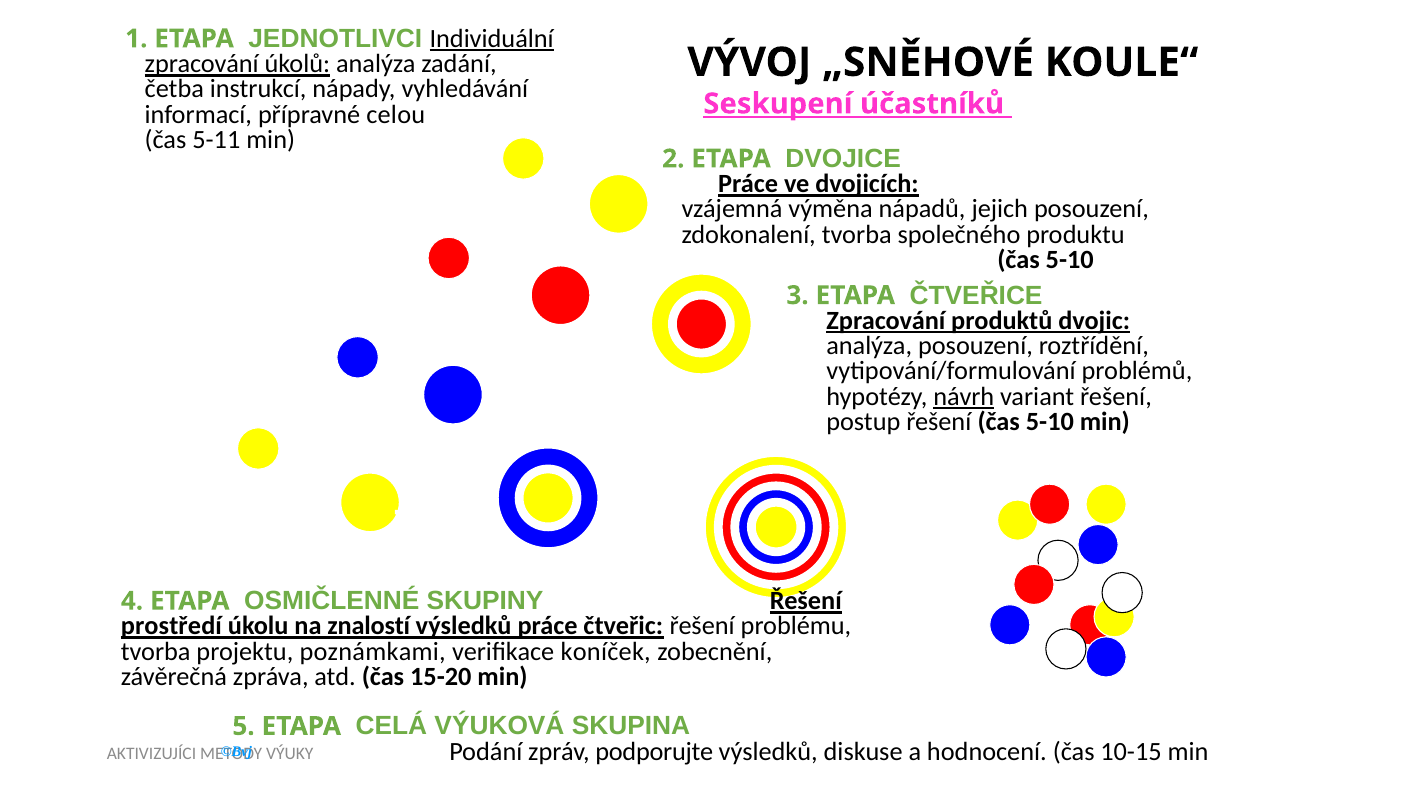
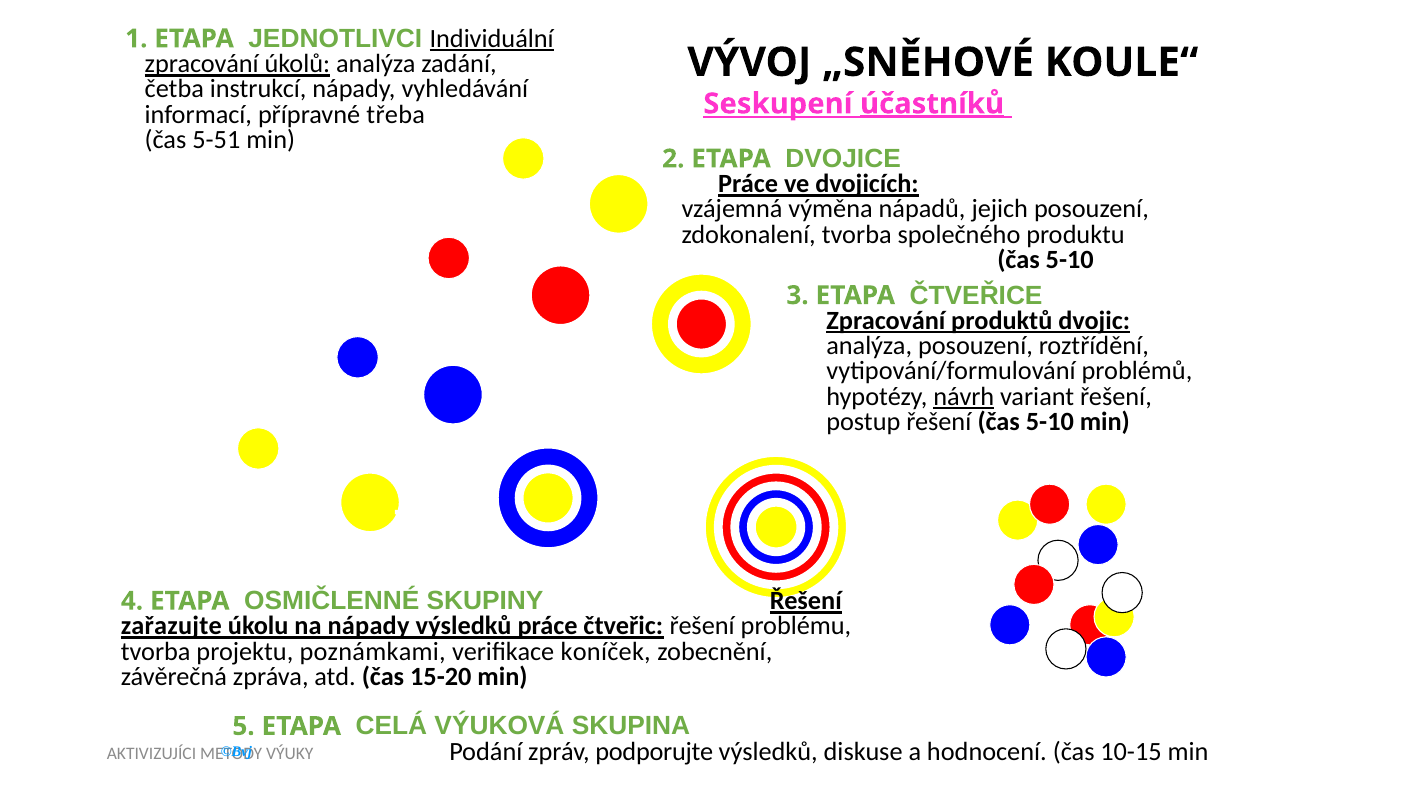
účastníků underline: none -> present
celou: celou -> třeba
5-11: 5-11 -> 5-51
prostředí: prostředí -> zařazujte
na znalostí: znalostí -> nápady
